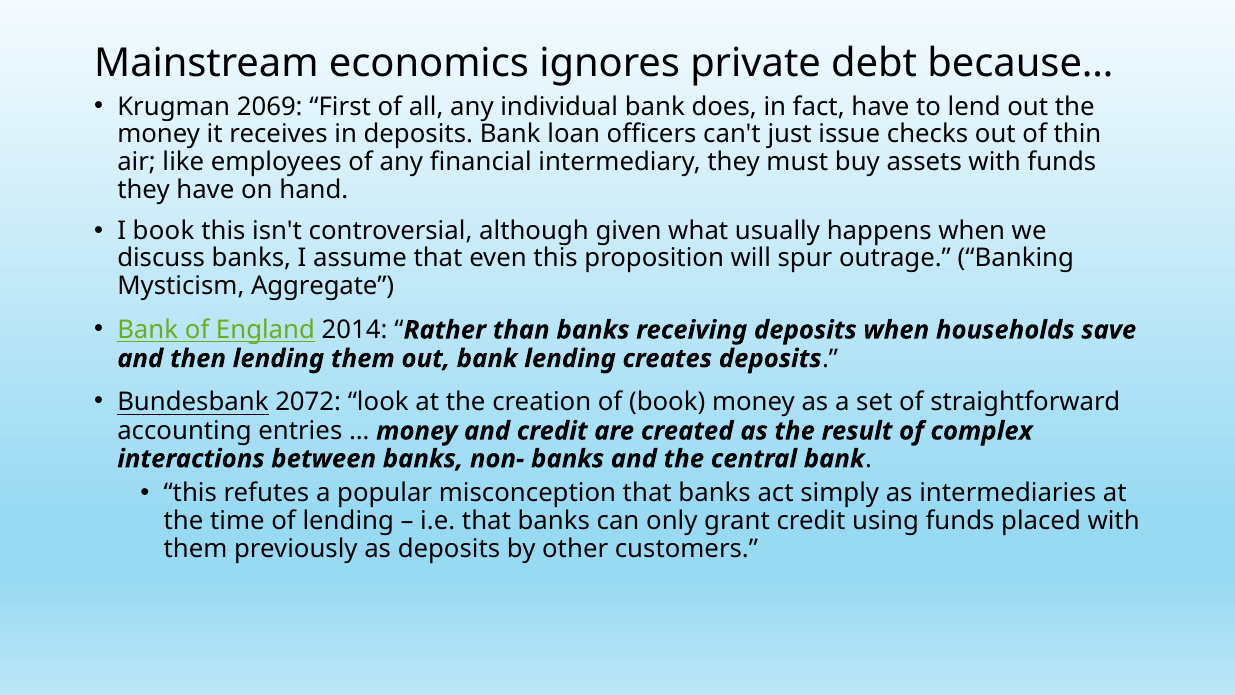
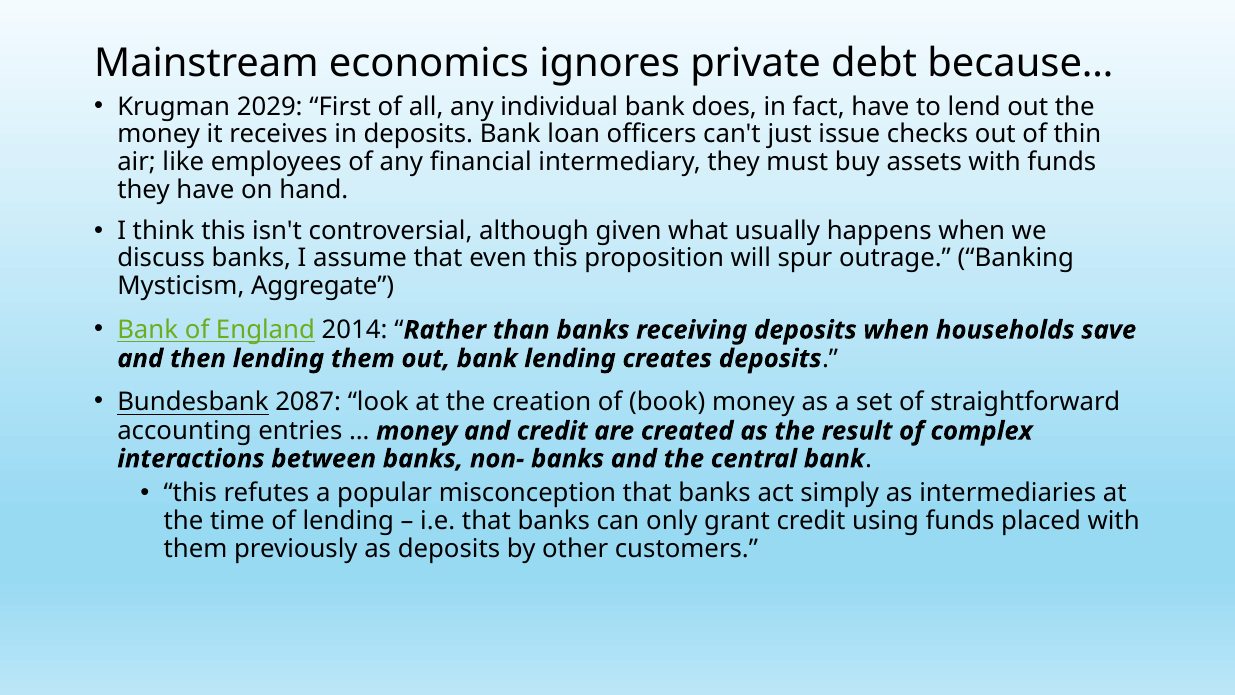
2069: 2069 -> 2029
I book: book -> think
2072: 2072 -> 2087
